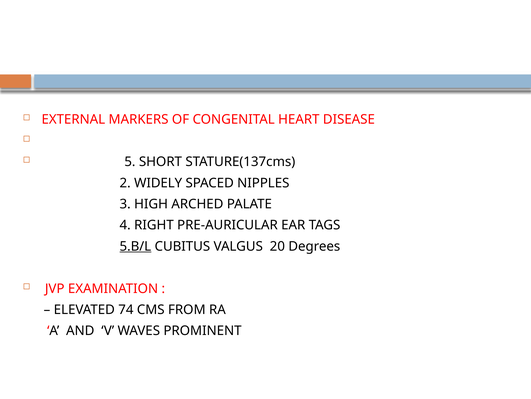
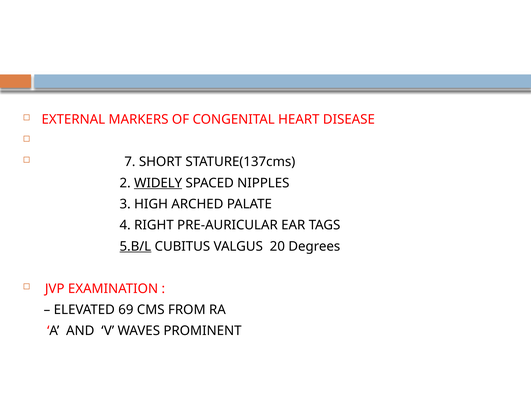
5: 5 -> 7
WIDELY underline: none -> present
74: 74 -> 69
